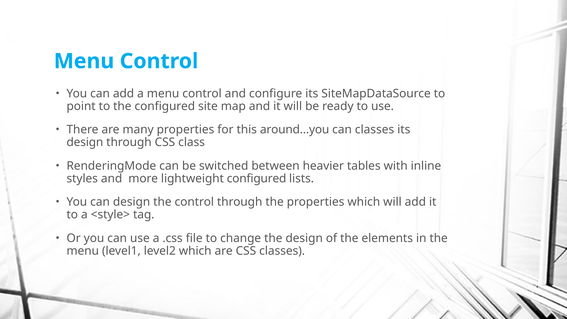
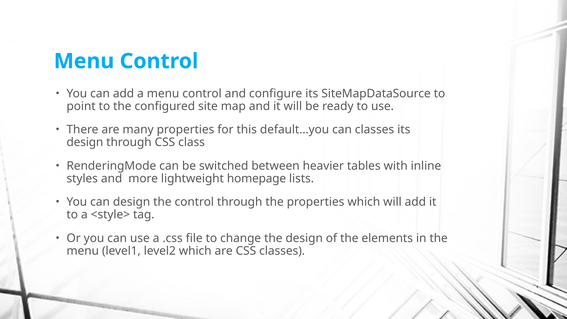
around…you: around…you -> default…you
lightweight configured: configured -> homepage
